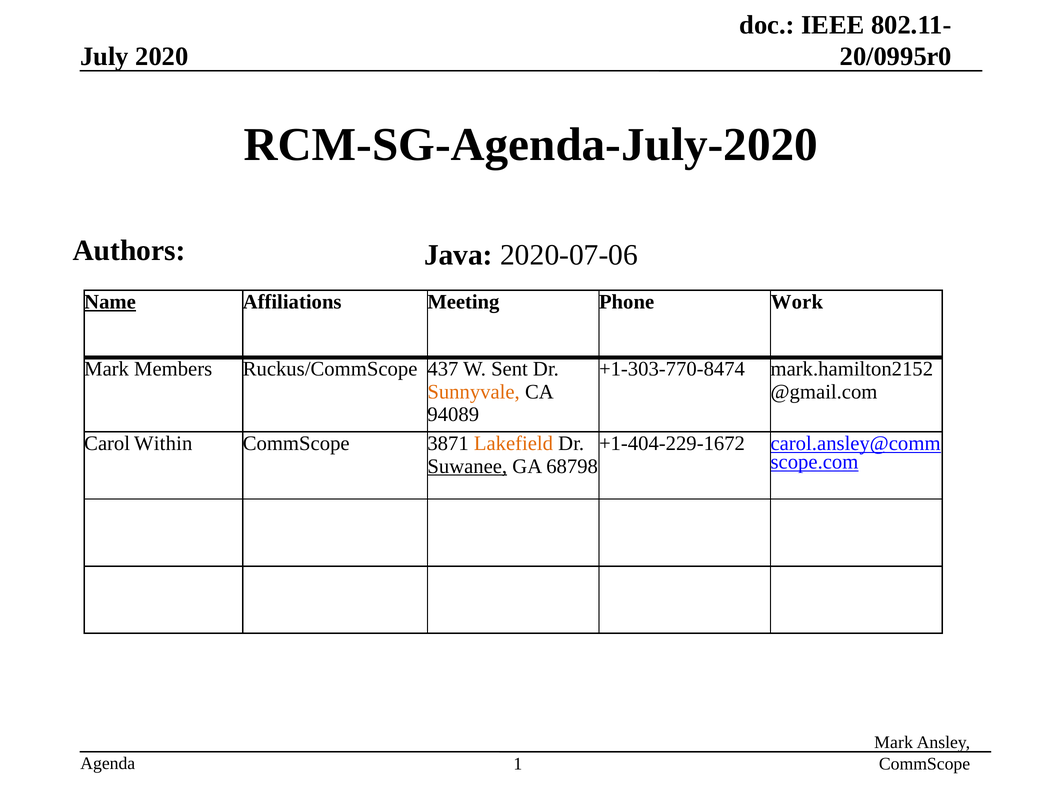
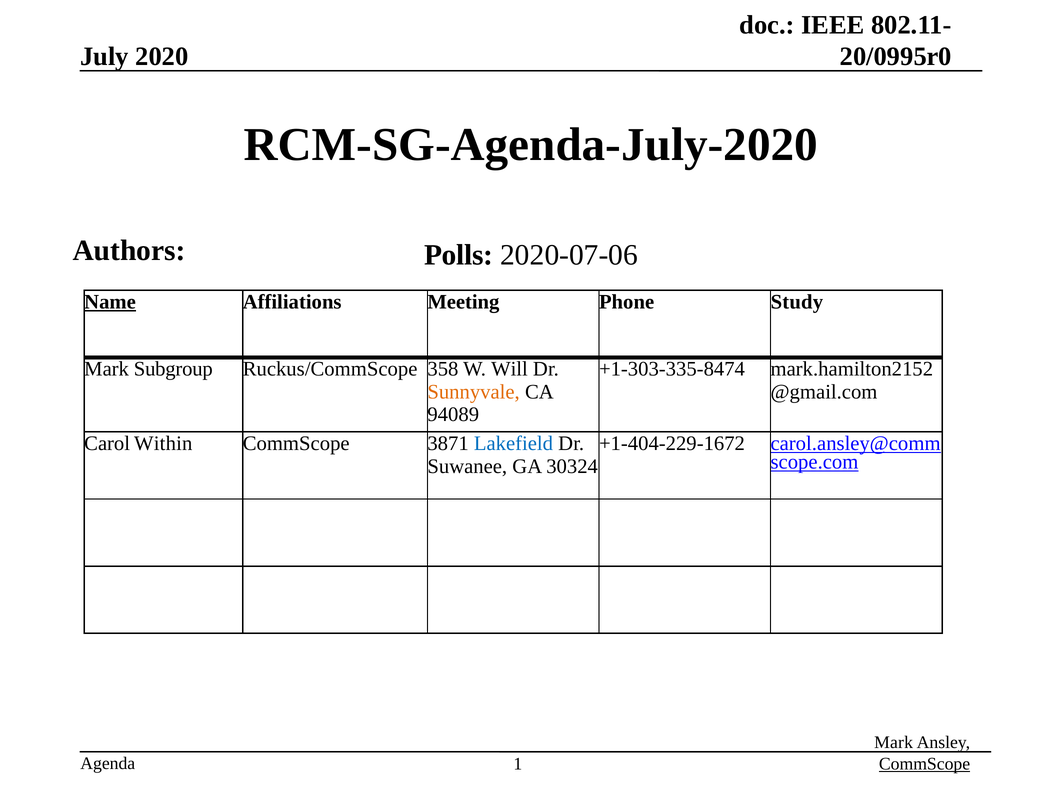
Java: Java -> Polls
Work: Work -> Study
Members: Members -> Subgroup
437: 437 -> 358
Sent: Sent -> Will
+1-303-770-8474: +1-303-770-8474 -> +1-303-335-8474
Lakefield colour: orange -> blue
Suwanee underline: present -> none
68798: 68798 -> 30324
CommScope at (925, 764) underline: none -> present
